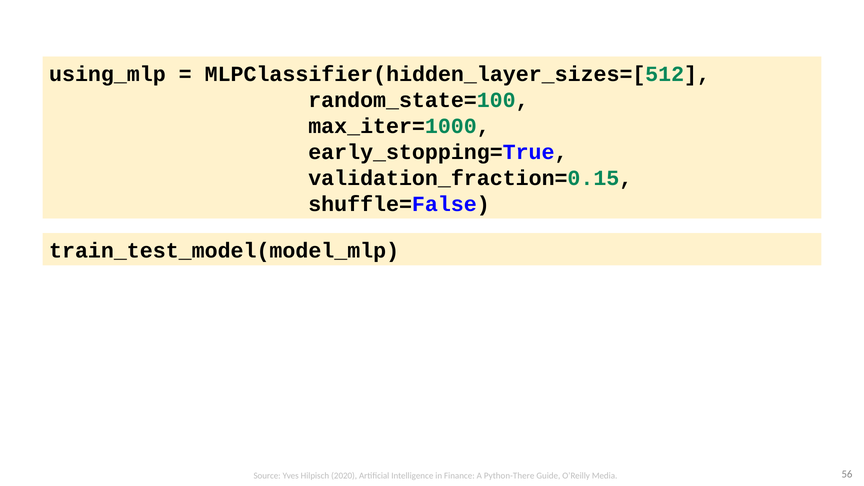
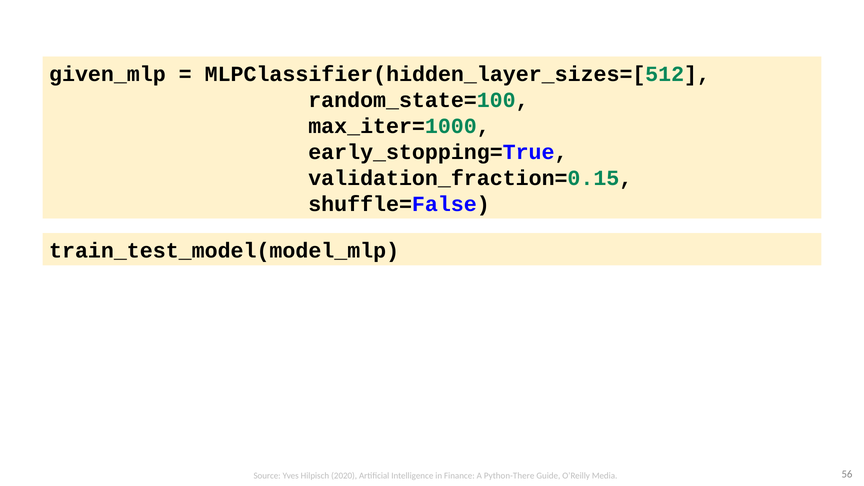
using_mlp: using_mlp -> given_mlp
